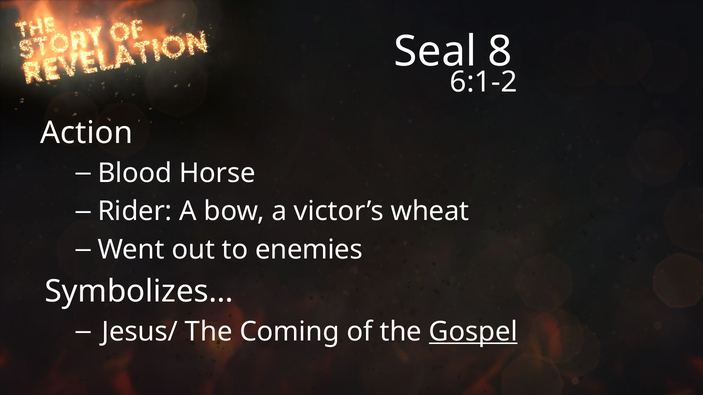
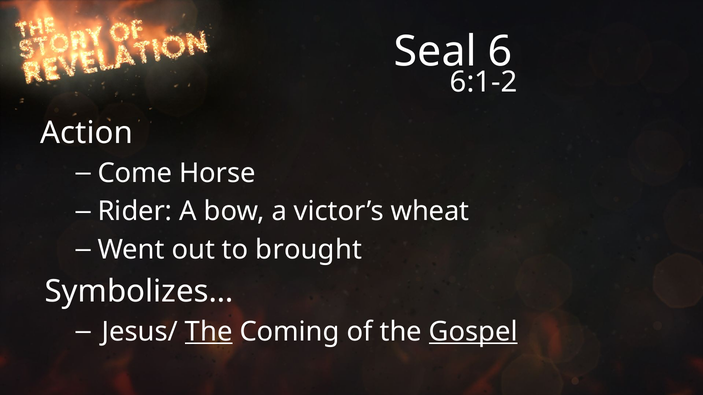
8: 8 -> 6
Blood: Blood -> Come
enemies: enemies -> brought
The at (209, 332) underline: none -> present
